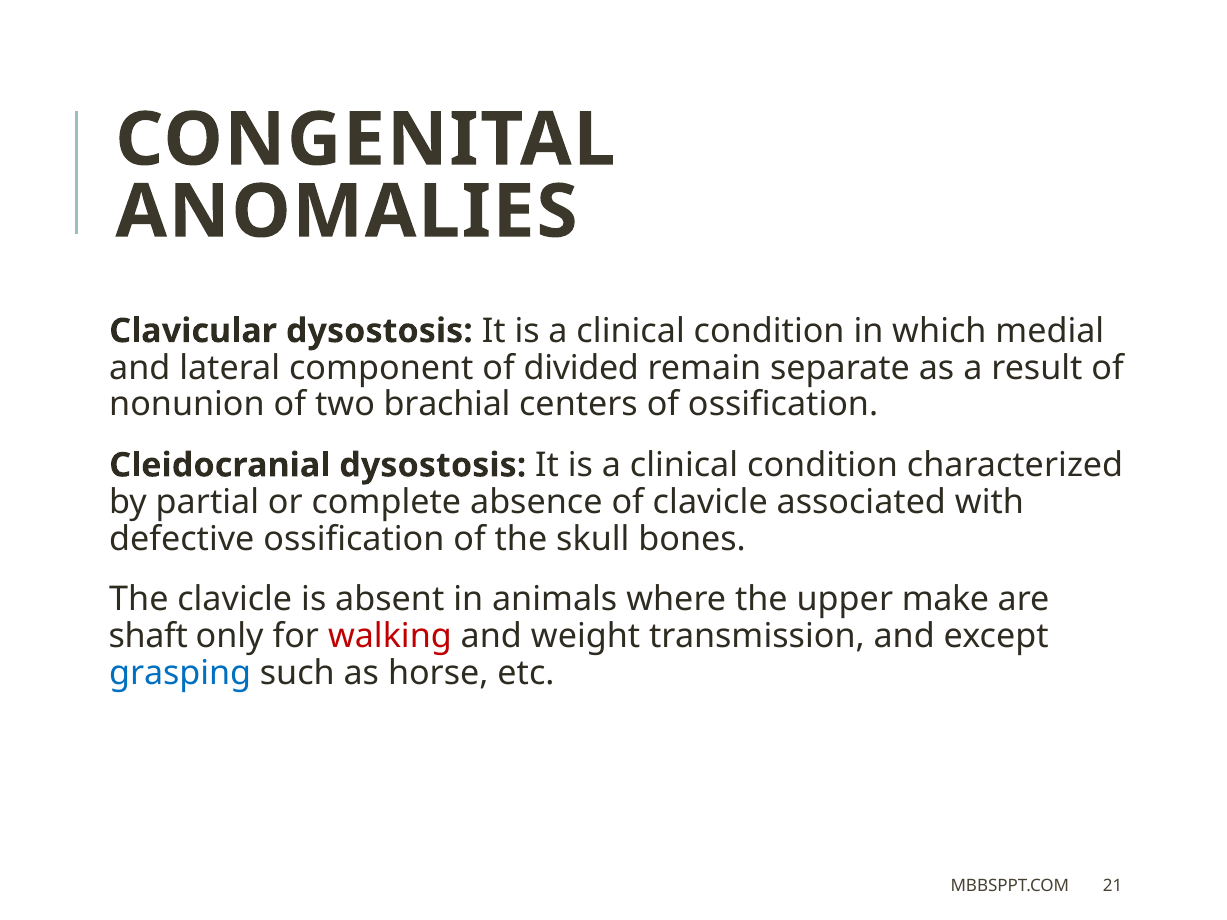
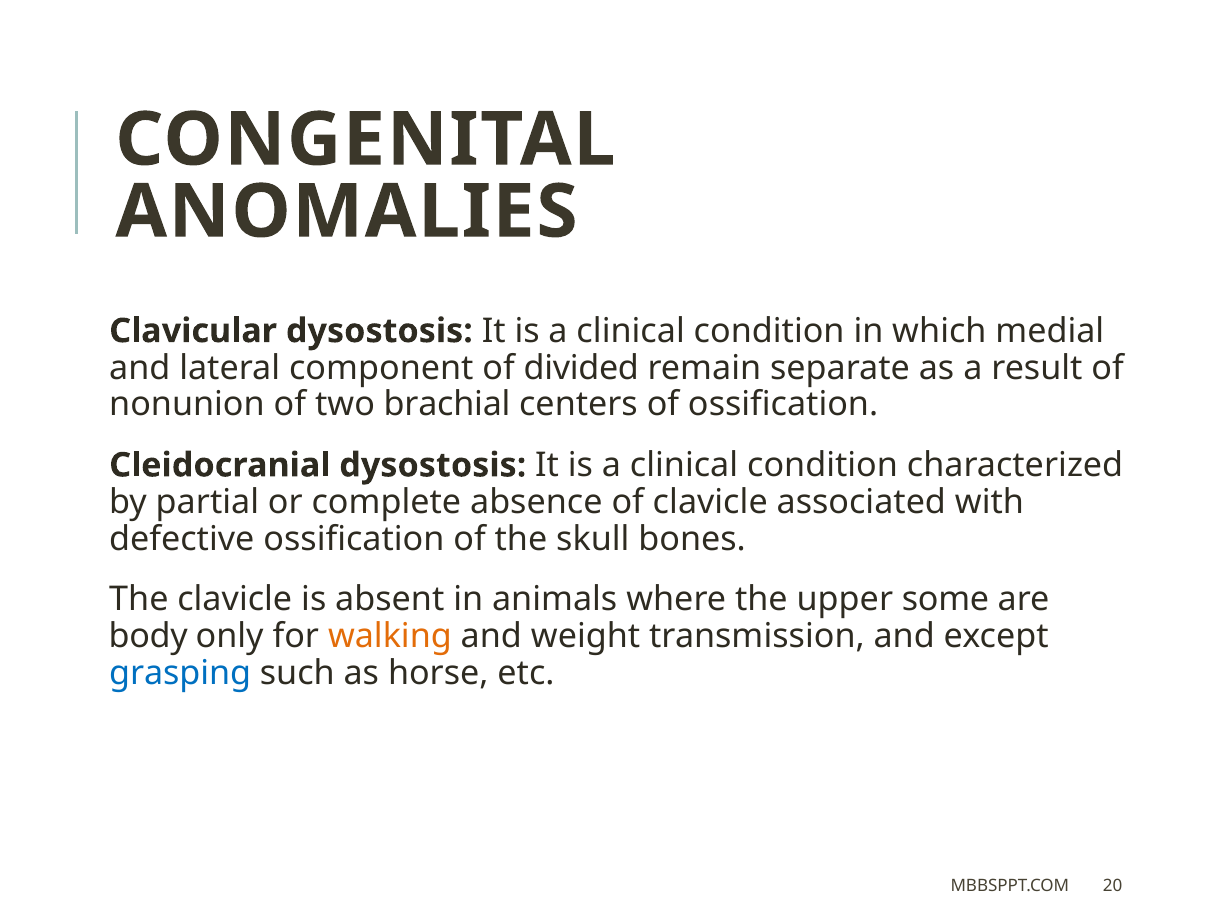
make: make -> some
shaft: shaft -> body
walking colour: red -> orange
21: 21 -> 20
